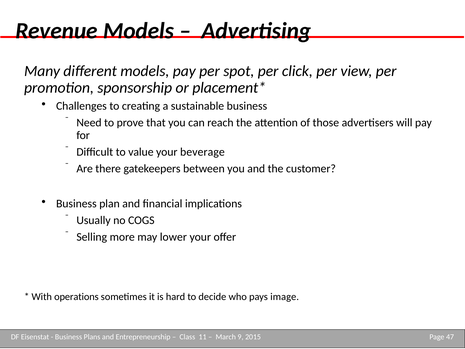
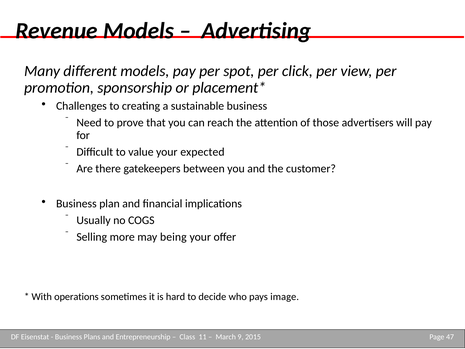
beverage: beverage -> expected
lower: lower -> being
